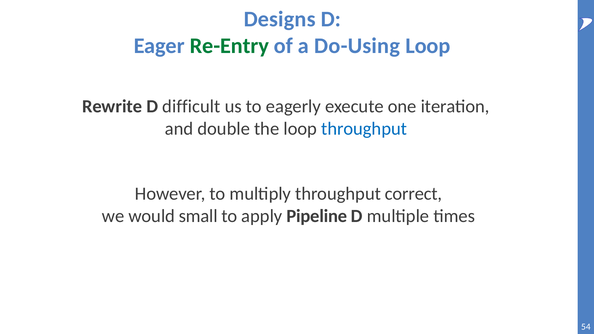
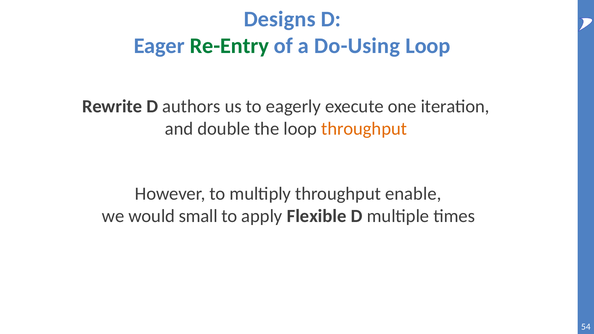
difficult: difficult -> authors
throughput at (364, 129) colour: blue -> orange
correct: correct -> enable
Pipeline: Pipeline -> Flexible
